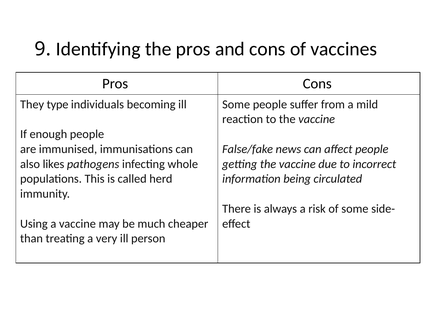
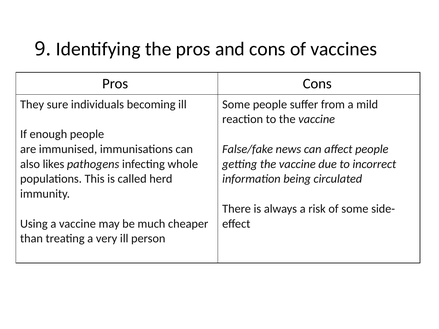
type: type -> sure
